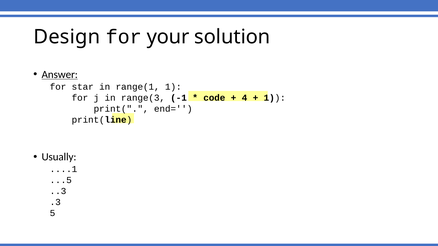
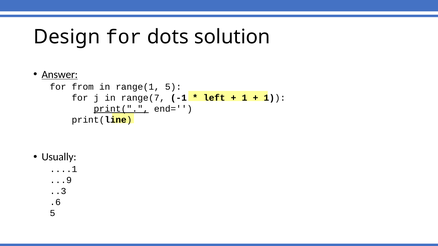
your: your -> dots
star: star -> from
range(1 1: 1 -> 5
range(3: range(3 -> range(7
code: code -> left
4 at (244, 98): 4 -> 1
print( underline: none -> present
...5: ...5 -> ...9
.3: .3 -> .6
